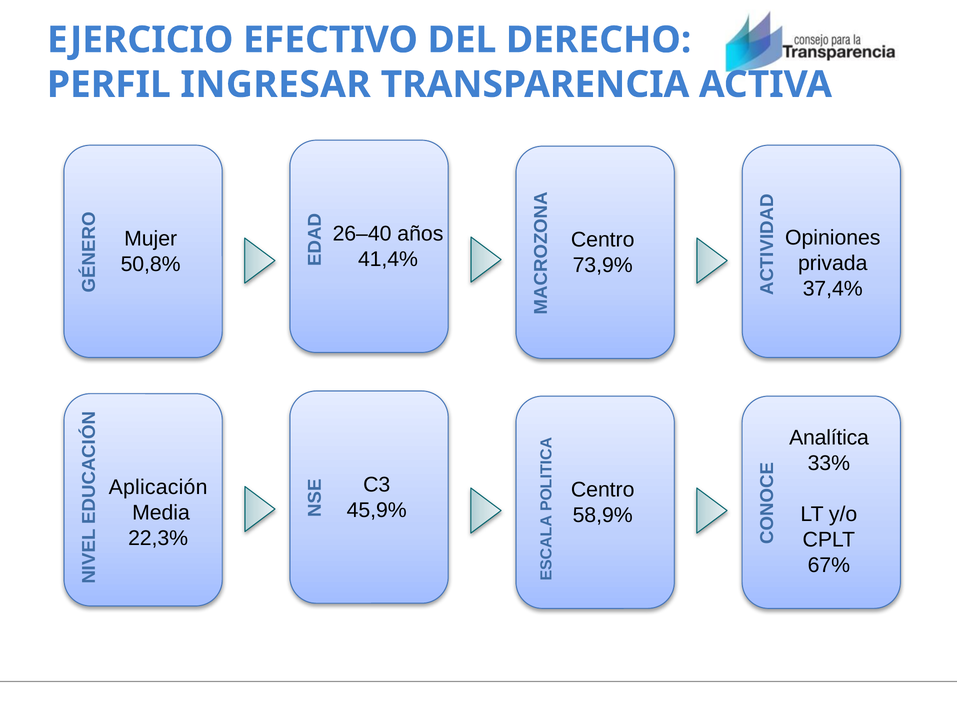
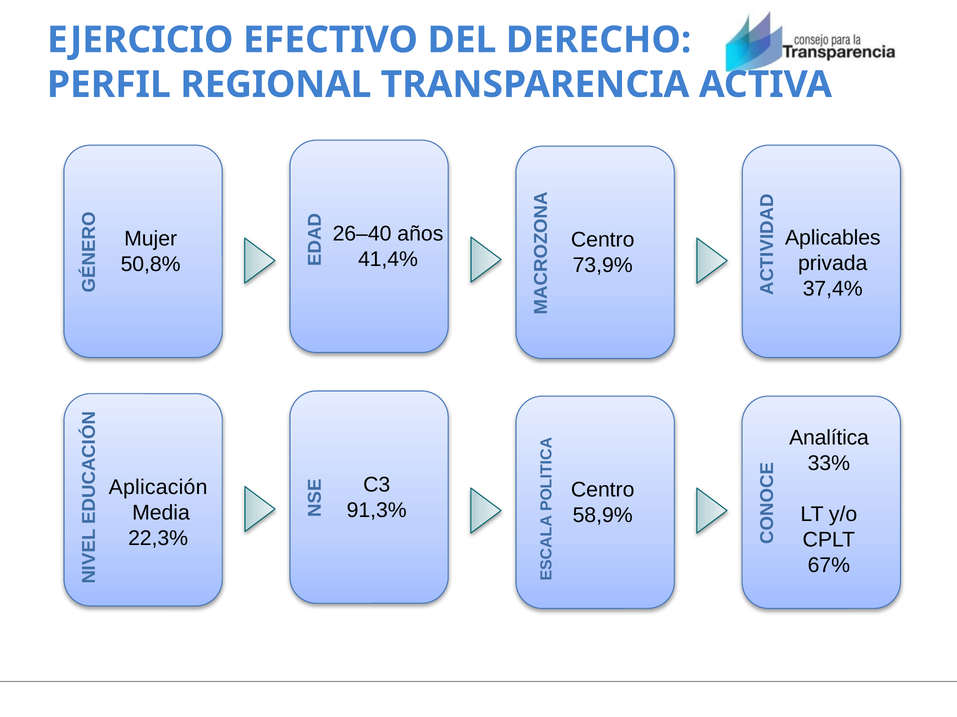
INGRESAR: INGRESAR -> REGIONAL
Opiniones: Opiniones -> Aplicables
45,9%: 45,9% -> 91,3%
